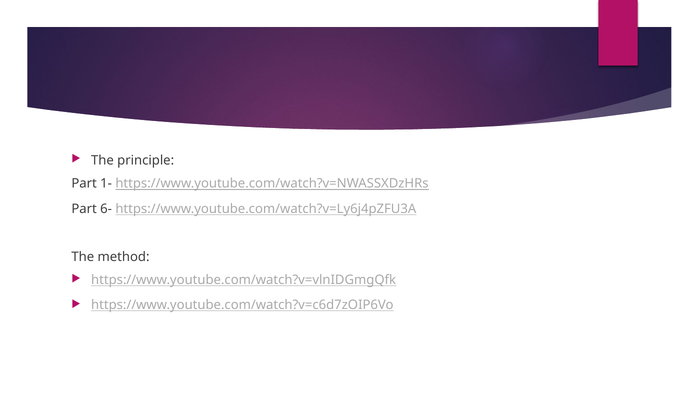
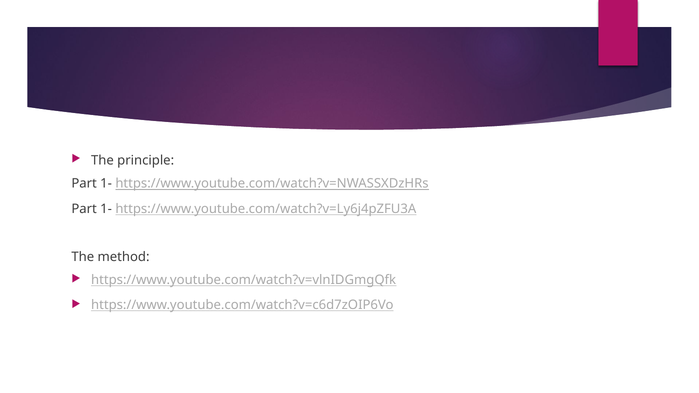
6- at (106, 209): 6- -> 1-
